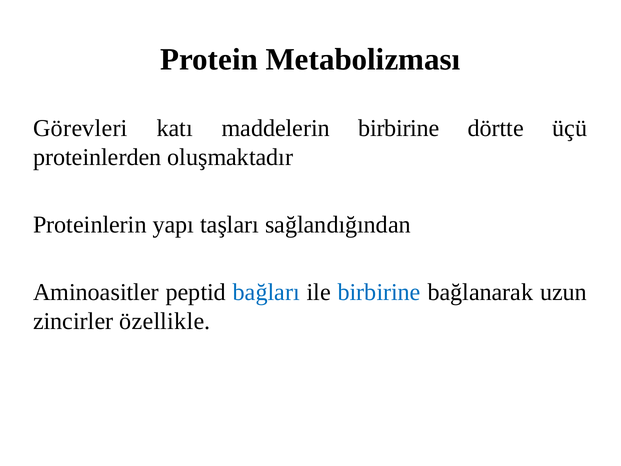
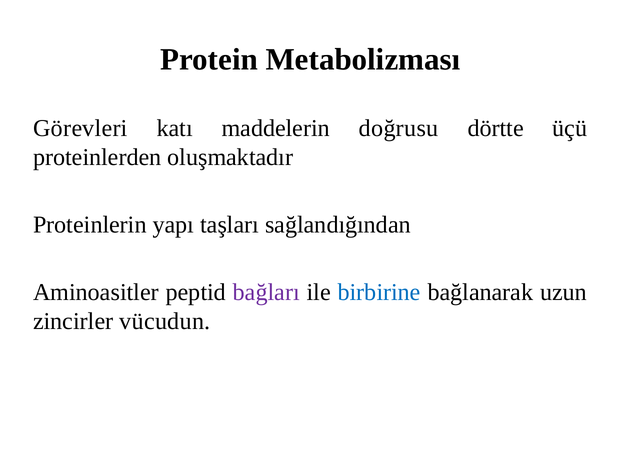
maddelerin birbirine: birbirine -> doğrusu
bağları colour: blue -> purple
özellikle: özellikle -> vücudun
